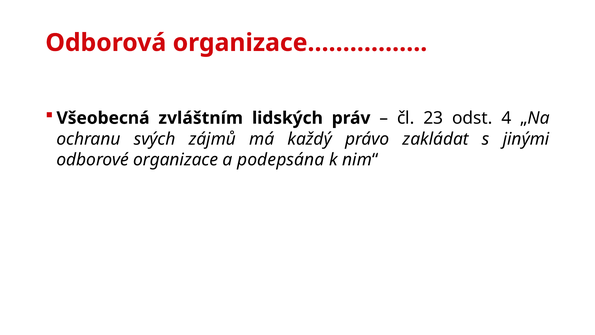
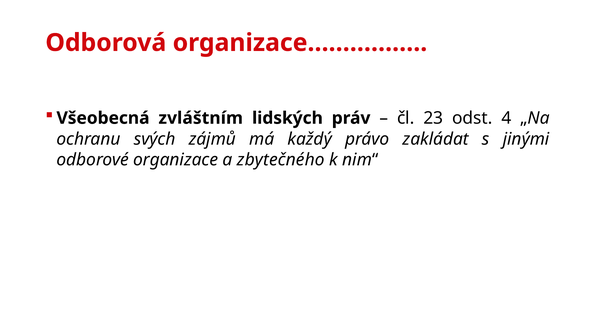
podepsána: podepsána -> zbytečného
